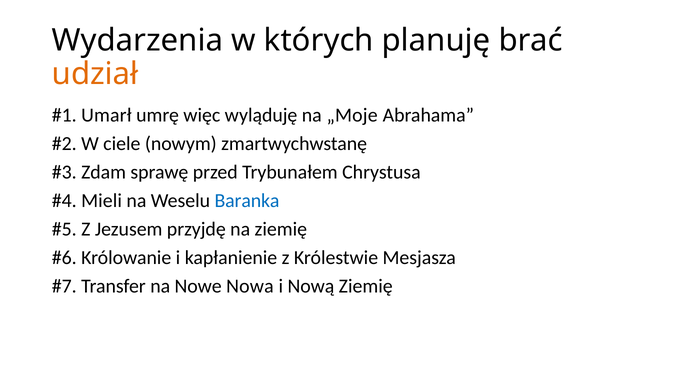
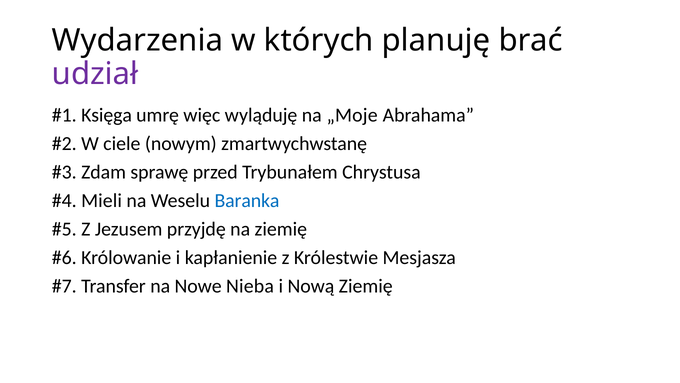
udział colour: orange -> purple
Umarł: Umarł -> Księga
Nowa: Nowa -> Nieba
